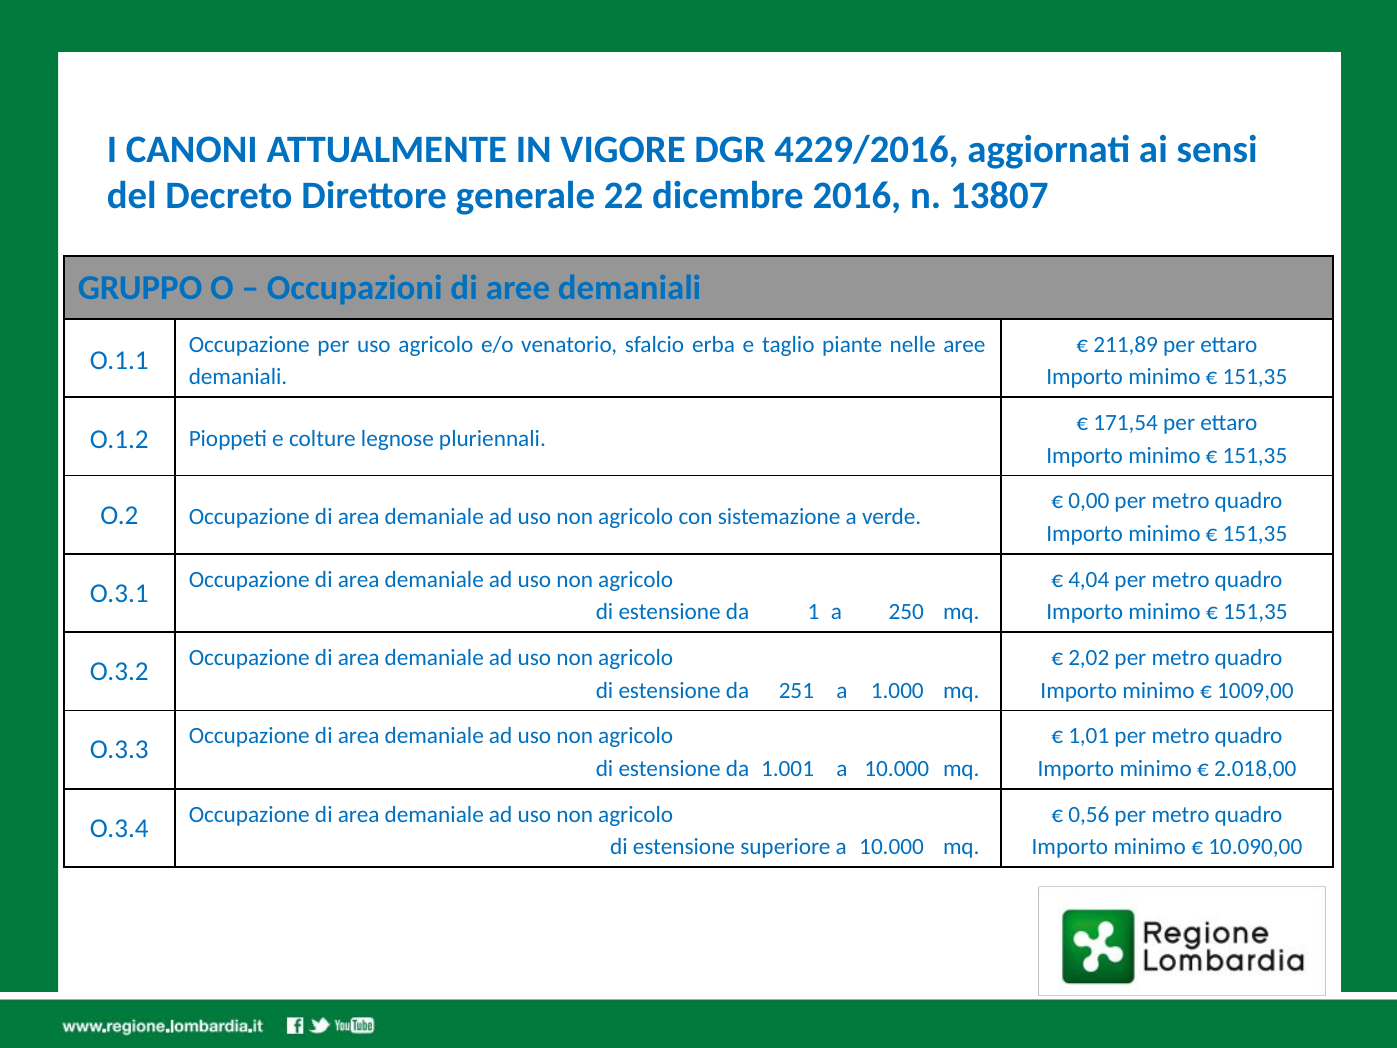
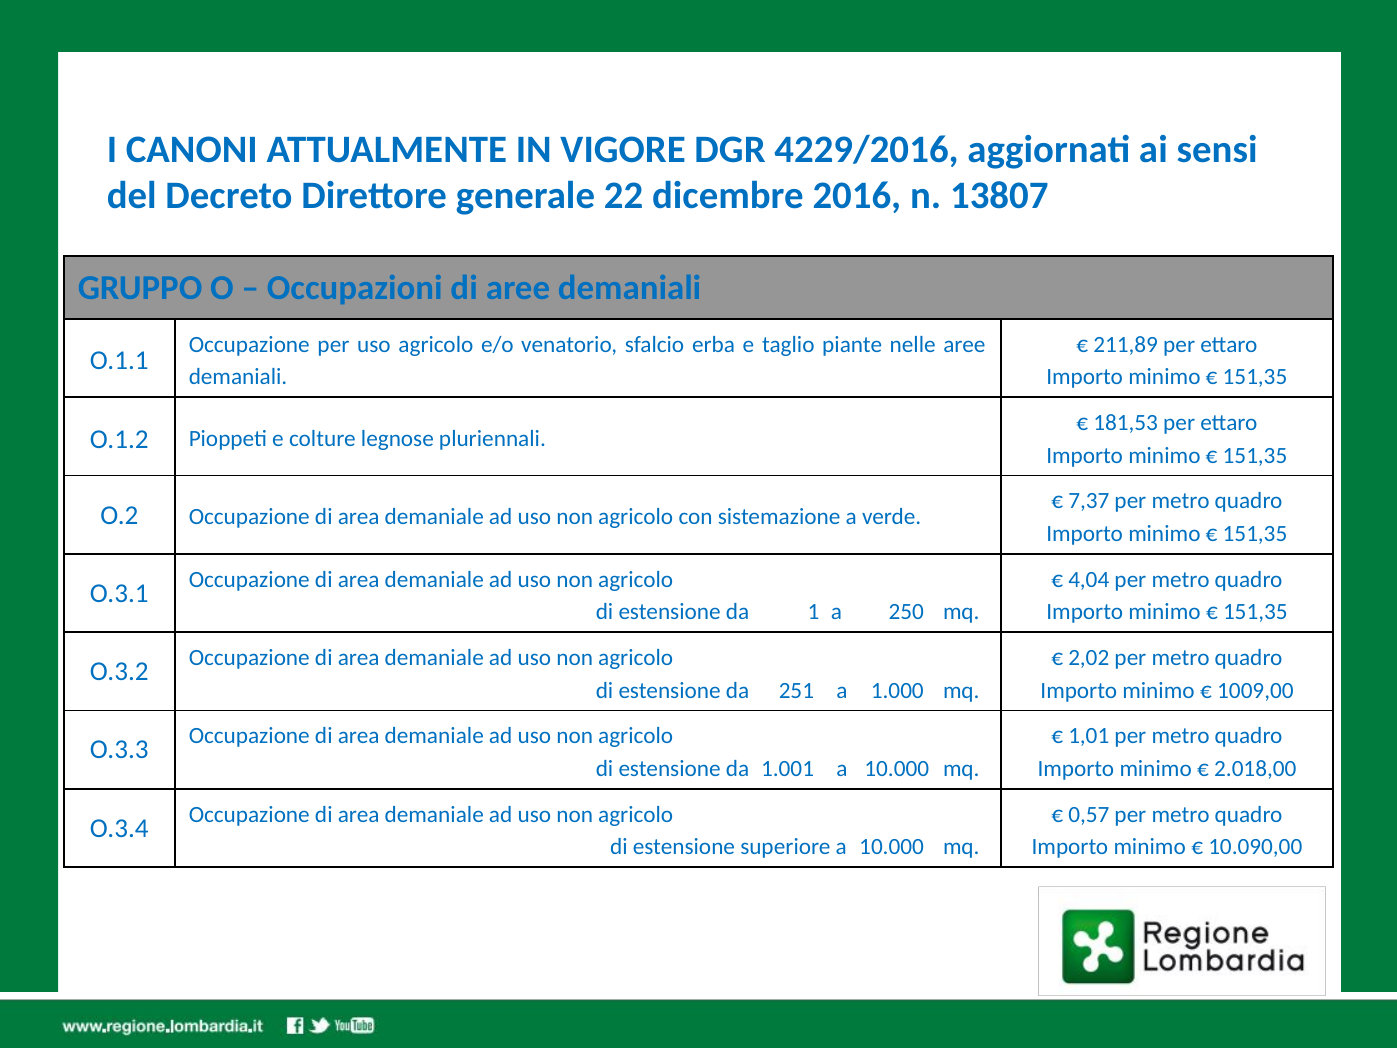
171,54: 171,54 -> 181,53
0,00: 0,00 -> 7,37
0,56: 0,56 -> 0,57
